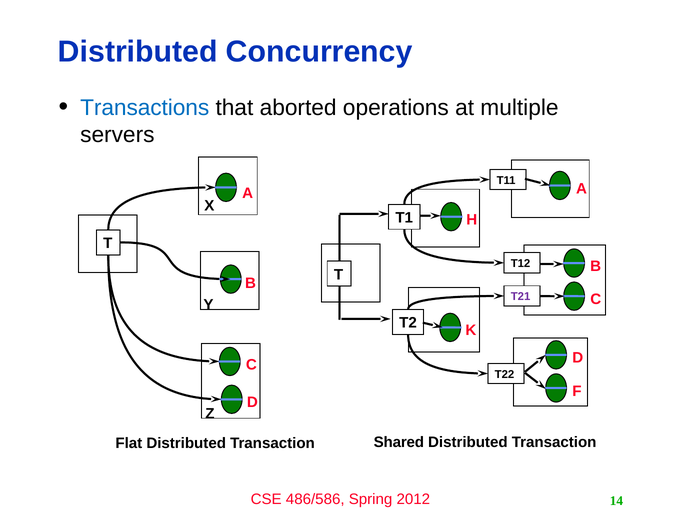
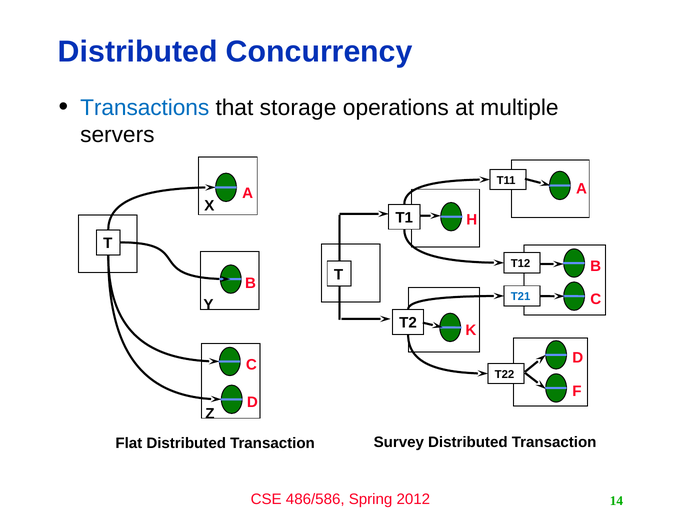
aborted: aborted -> storage
T21 colour: purple -> blue
Shared: Shared -> Survey
